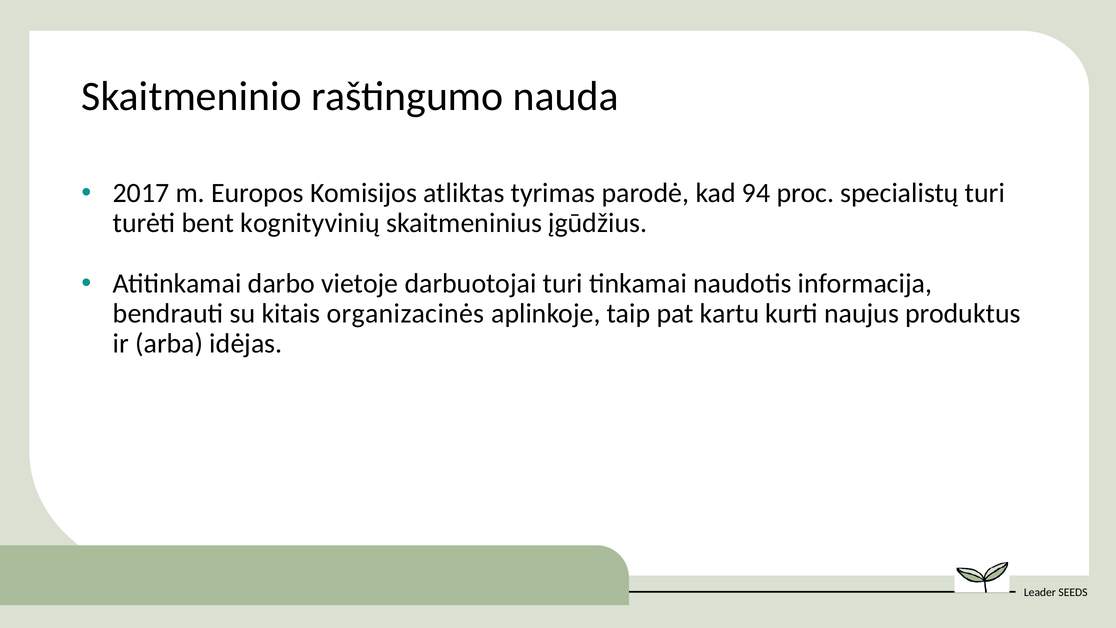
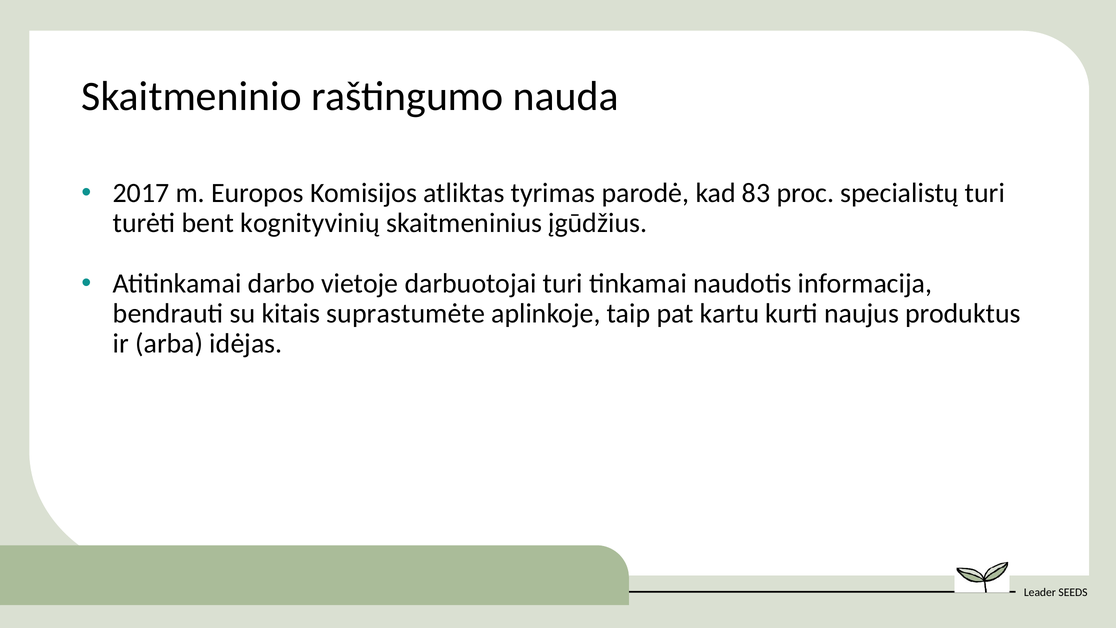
94: 94 -> 83
organizacinės: organizacinės -> suprastumėte
